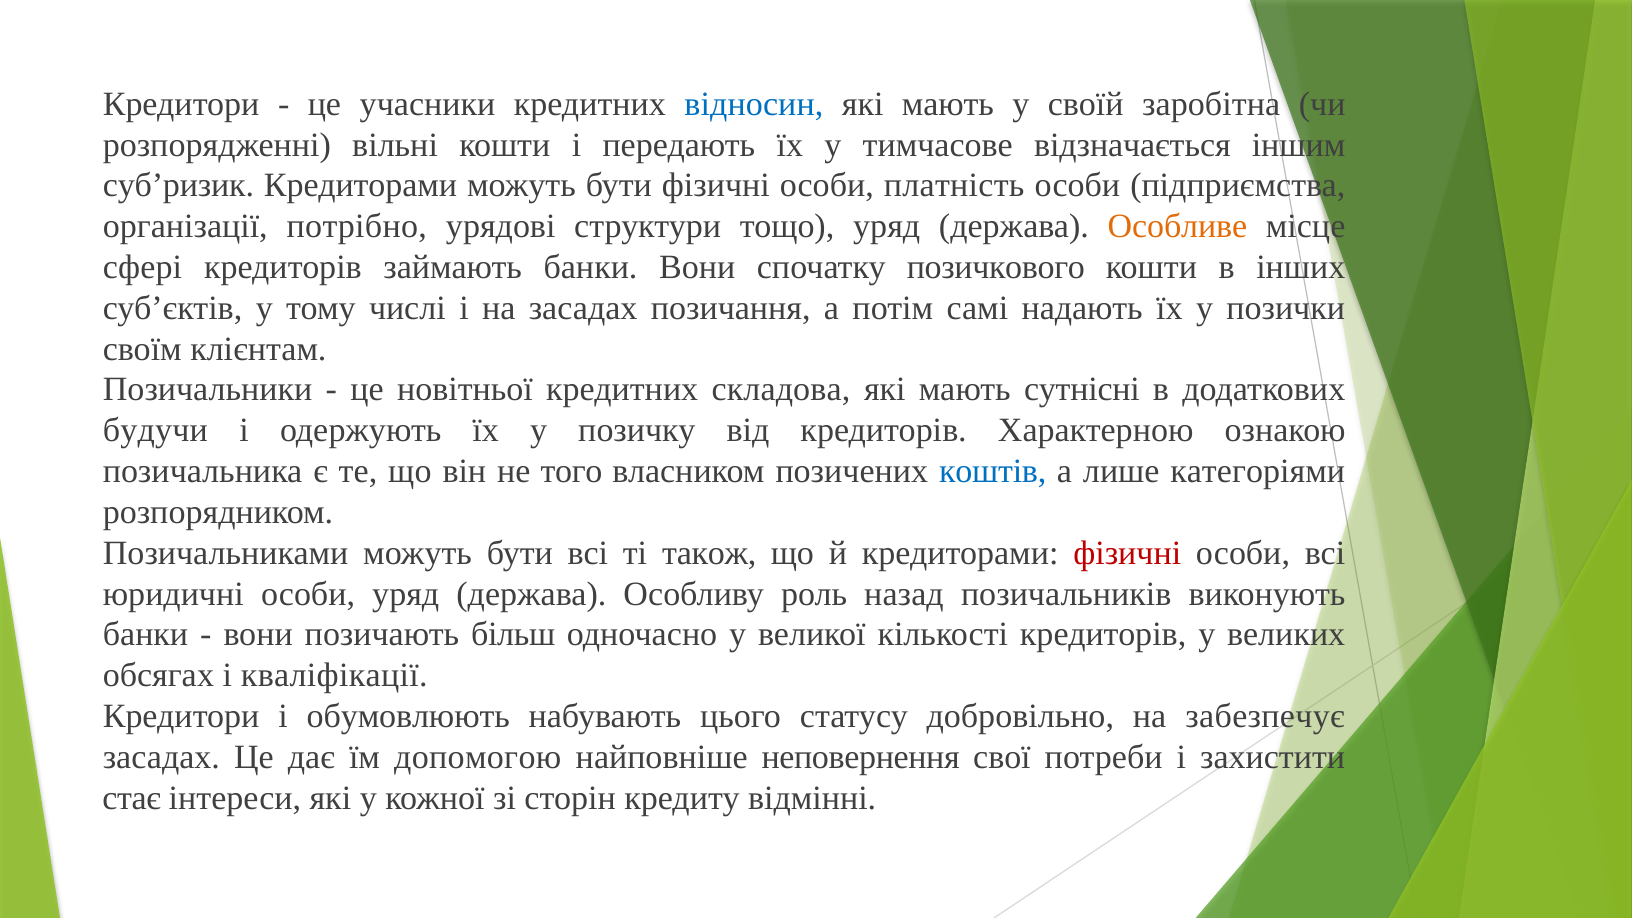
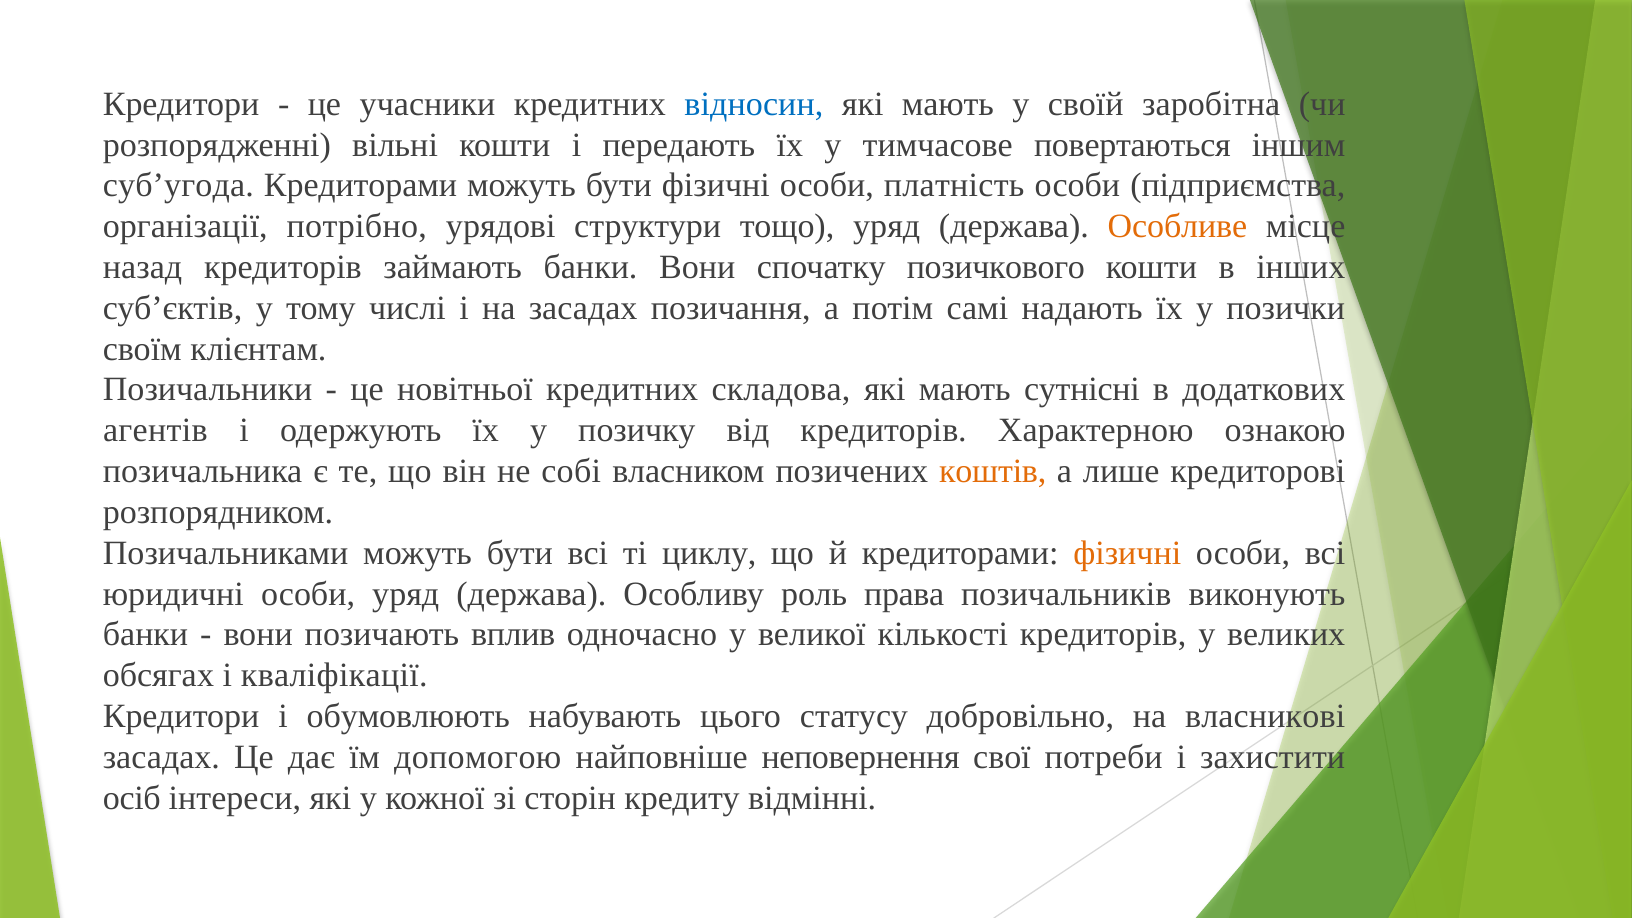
відзначається: відзначається -> повертаються
суб’ризик: суб’ризик -> суб’угода
сфері: сфері -> назад
будучи: будучи -> агентів
того: того -> собі
коштів colour: blue -> orange
категоріями: категоріями -> кредиторові
також: також -> циклу
фізичні at (1127, 553) colour: red -> orange
назад: назад -> права
більш: більш -> вплив
забезпечує: забезпечує -> власникові
стає: стає -> осіб
